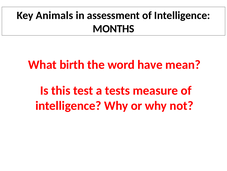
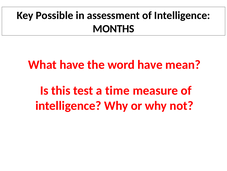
Animals: Animals -> Possible
What birth: birth -> have
tests: tests -> time
